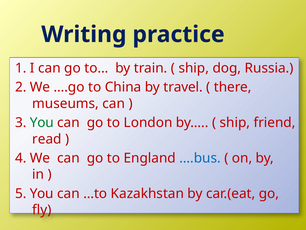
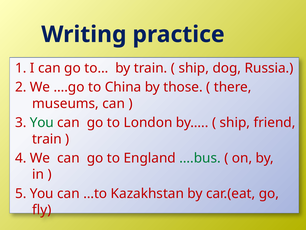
travel: travel -> those
read at (47, 139): read -> train
….bus colour: blue -> green
